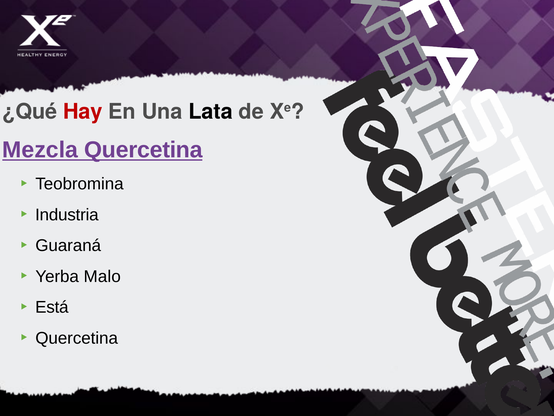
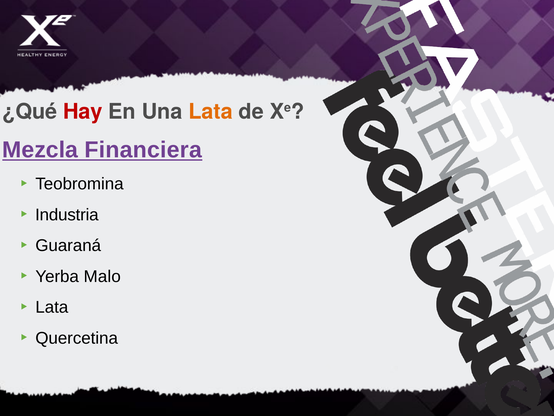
Lata at (211, 112) colour: black -> orange
Mezcla Quercetina: Quercetina -> Financiera
Está at (52, 307): Está -> Lata
